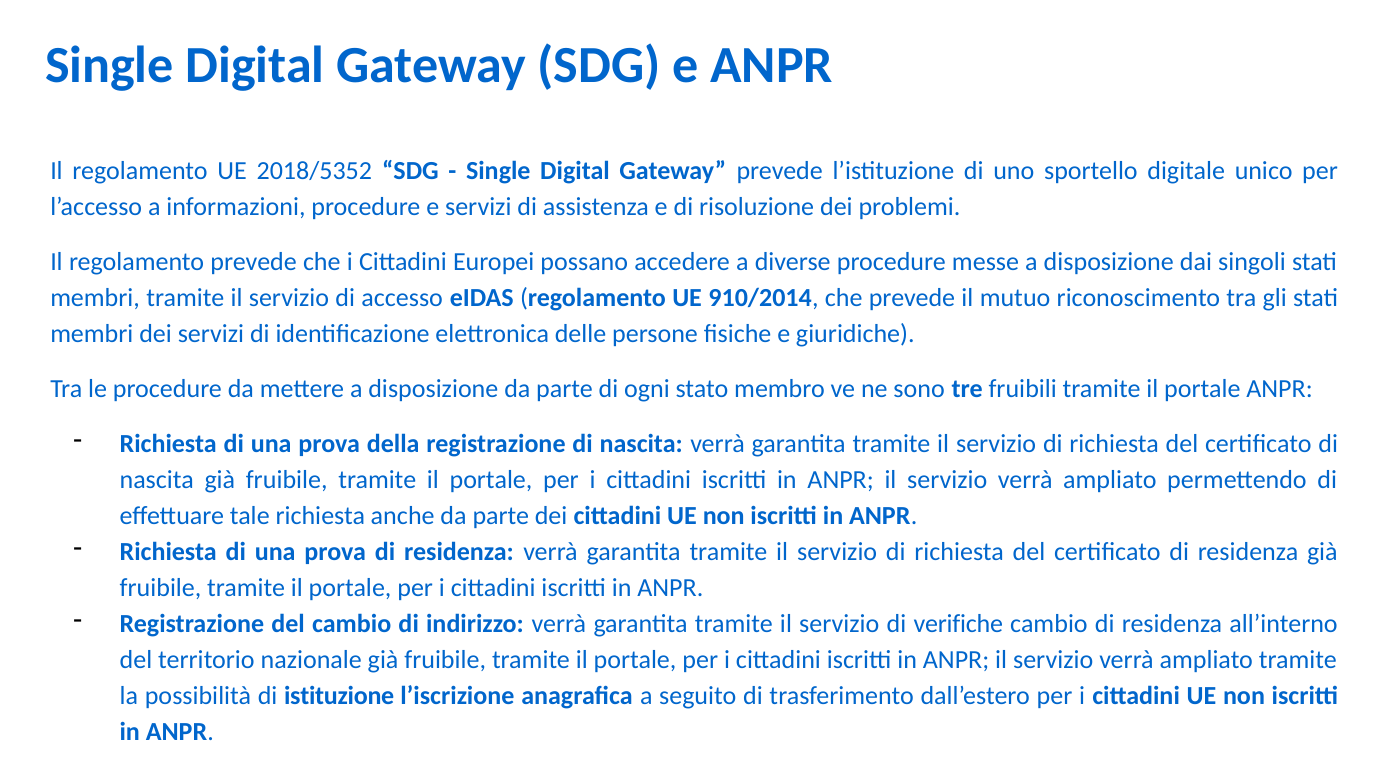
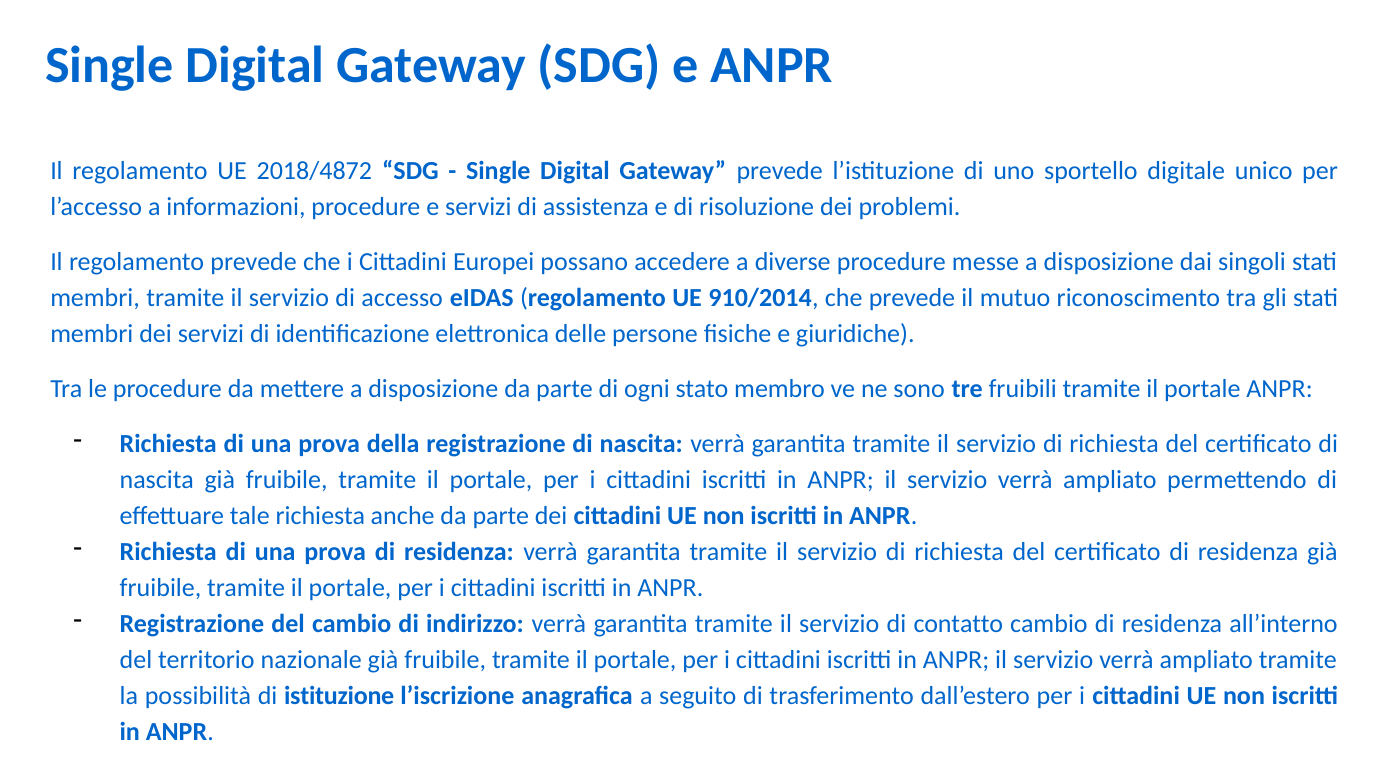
2018/5352: 2018/5352 -> 2018/4872
verifiche: verifiche -> contatto
